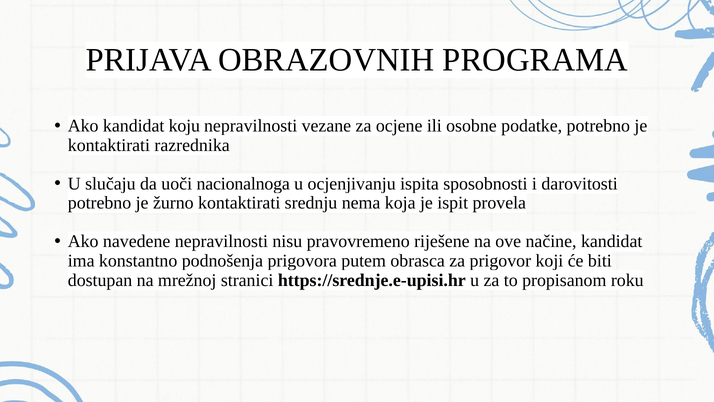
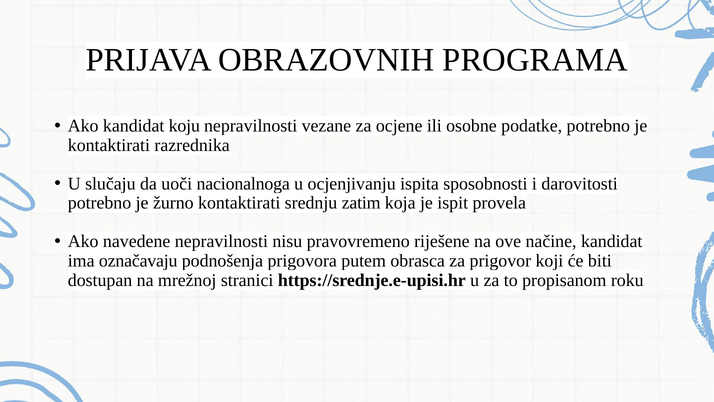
nema: nema -> zatim
konstantno: konstantno -> označavaju
